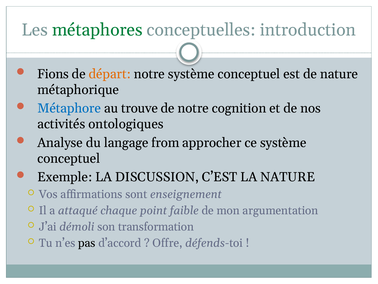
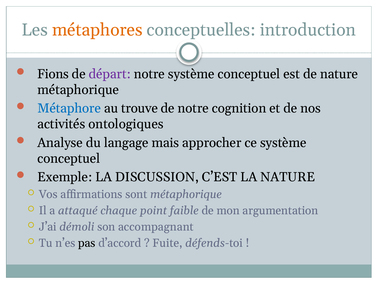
métaphores colour: green -> orange
départ colour: orange -> purple
from: from -> mais
sont enseignement: enseignement -> métaphorique
transformation: transformation -> accompagnant
Offre: Offre -> Fuite
